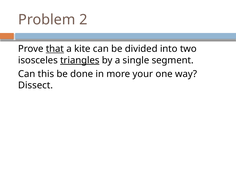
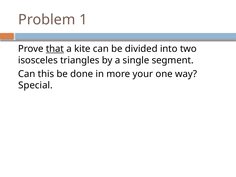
2: 2 -> 1
triangles underline: present -> none
Dissect: Dissect -> Special
